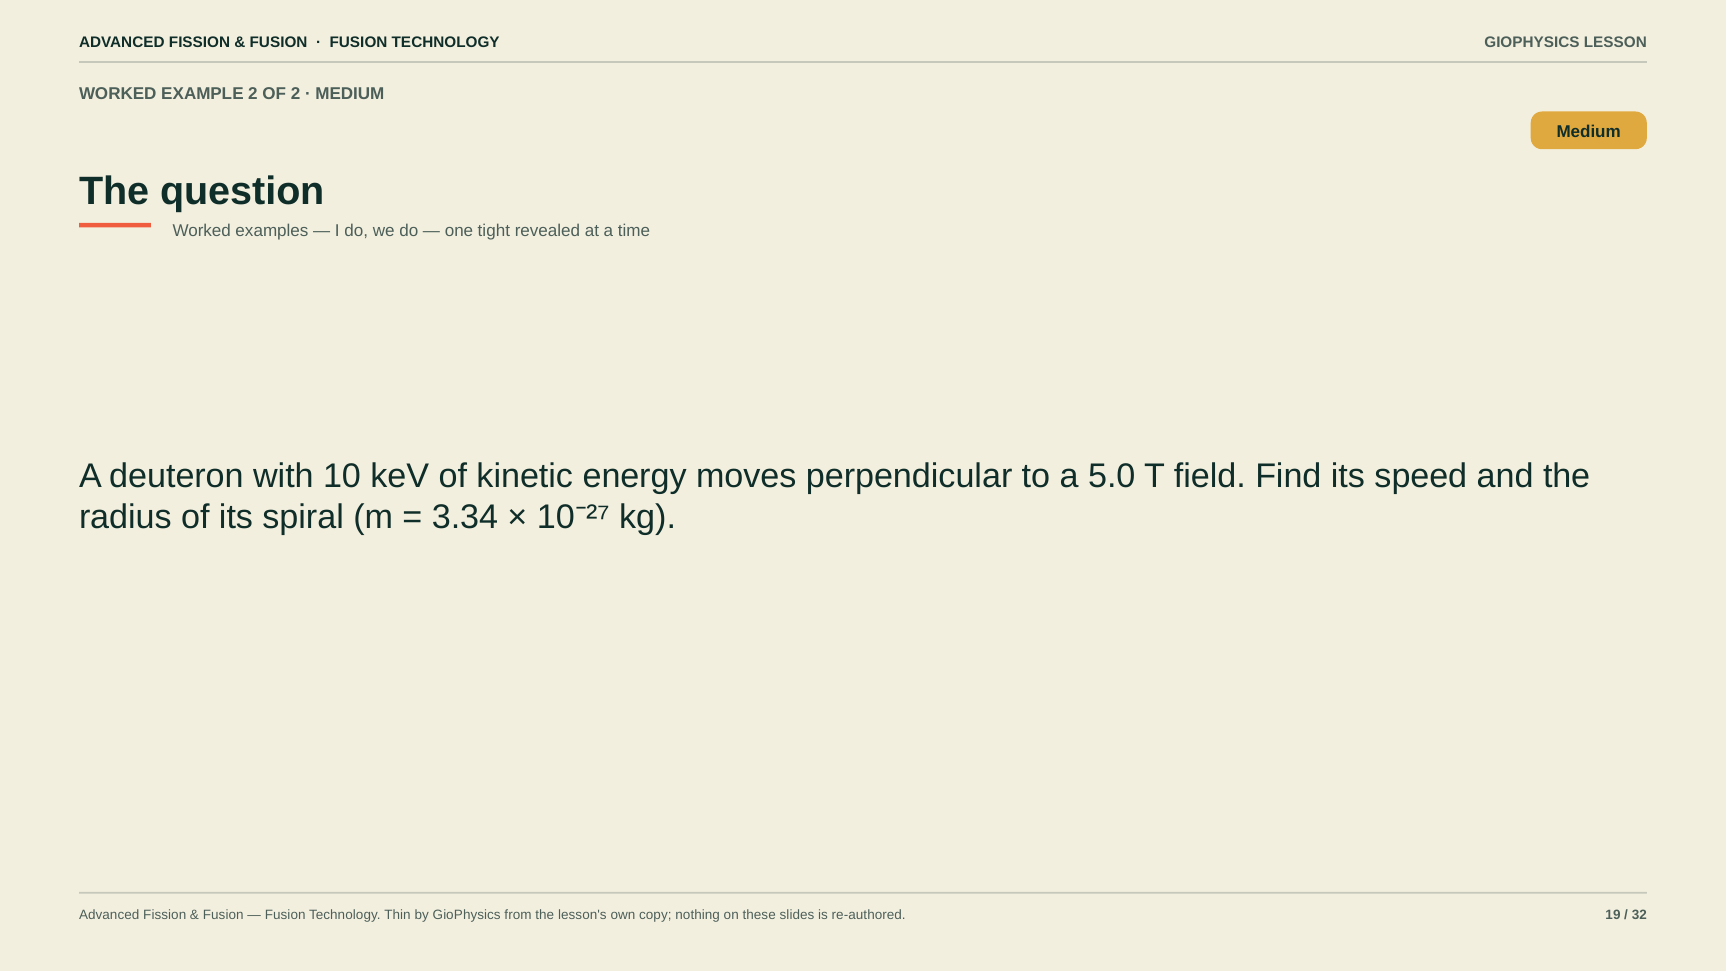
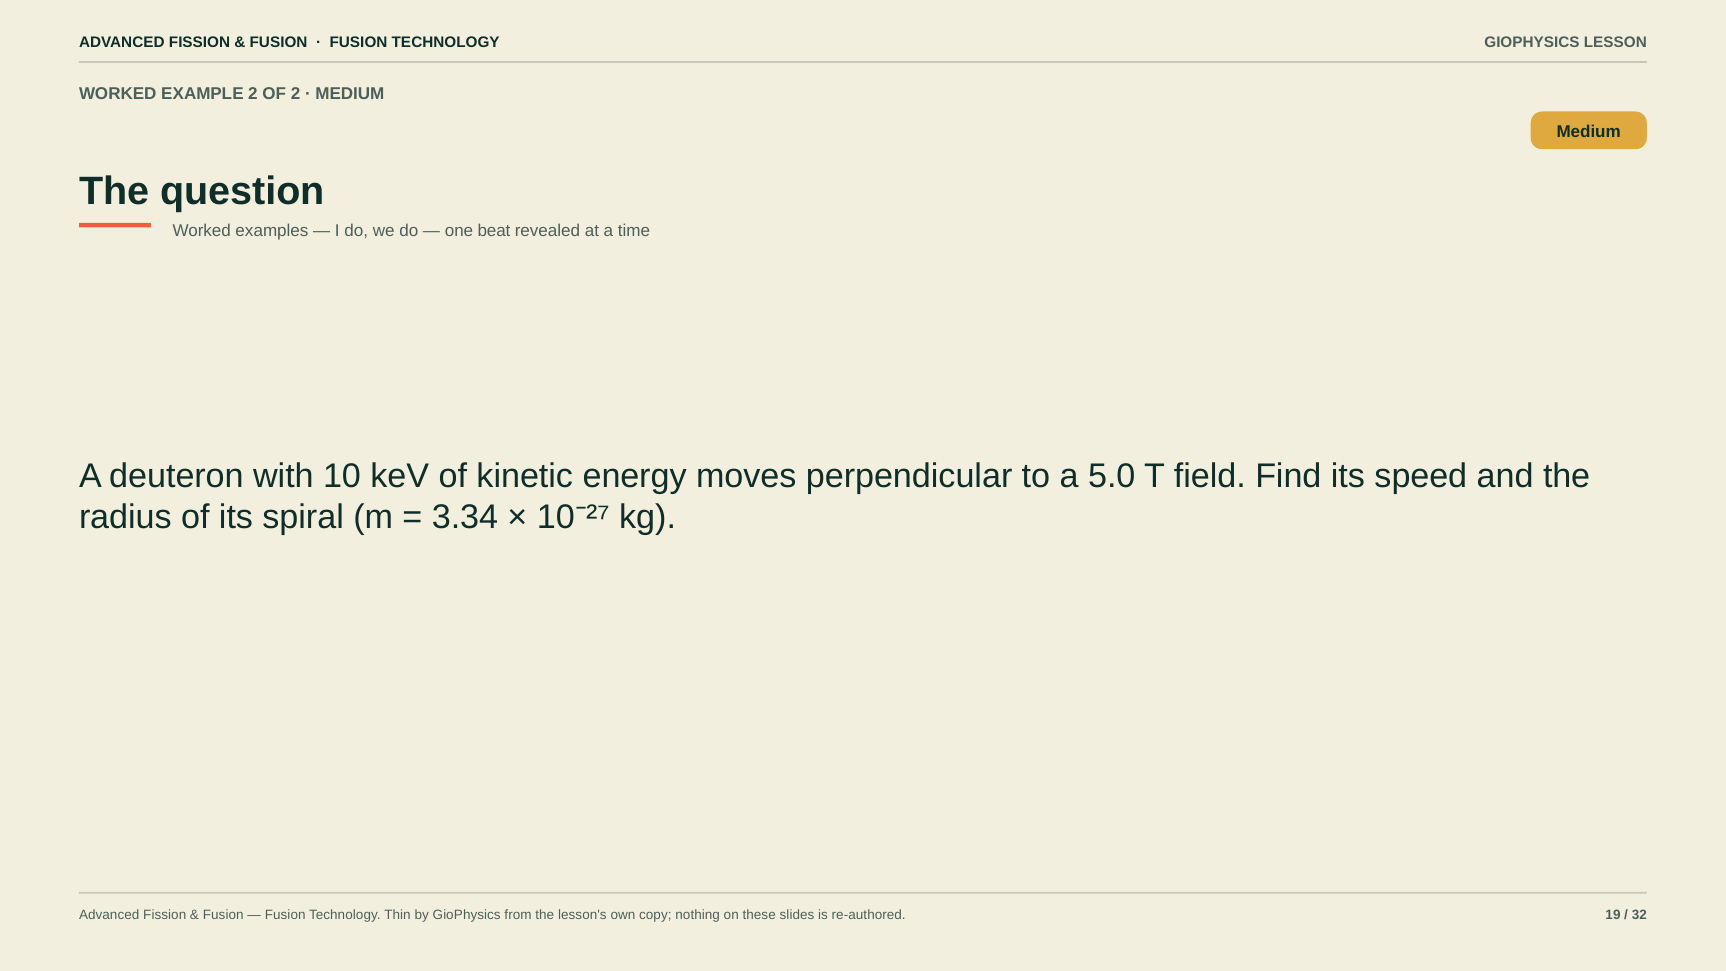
tight: tight -> beat
